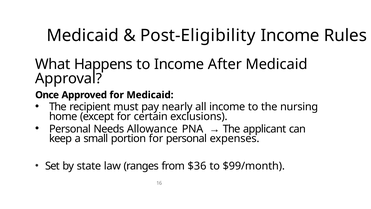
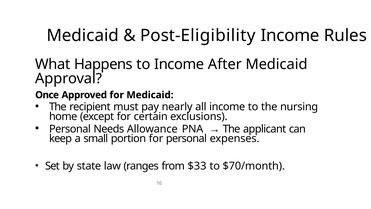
$36: $36 -> $33
$99/month: $99/month -> $70/month
